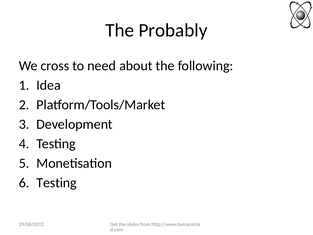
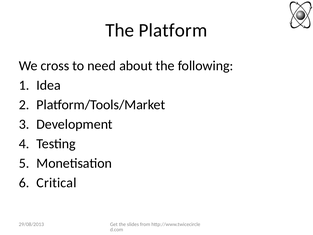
Probably: Probably -> Platform
Testing at (57, 183): Testing -> Critical
